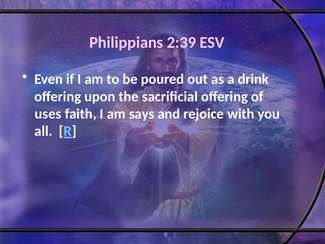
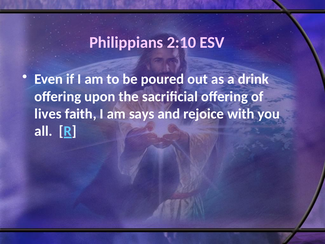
2:39: 2:39 -> 2:10
uses: uses -> lives
